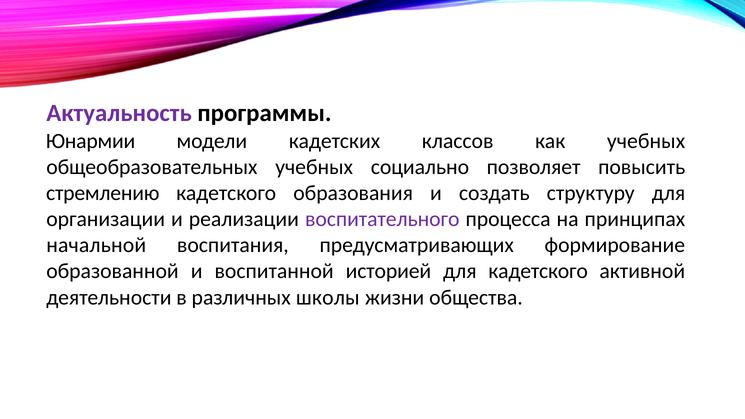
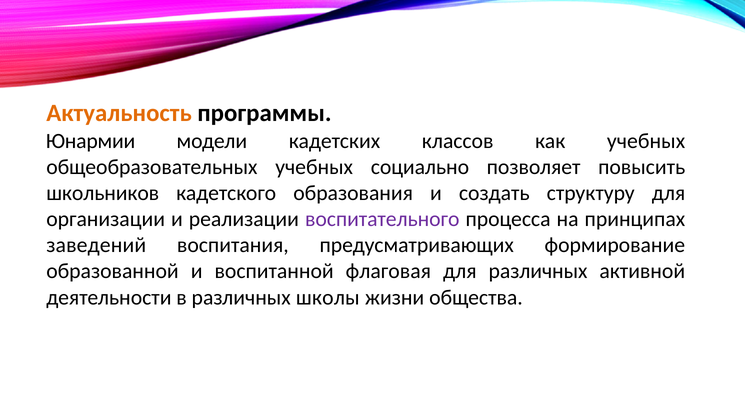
Актуальность colour: purple -> orange
стремлению: стремлению -> школьников
начальной: начальной -> заведений
историей: историей -> флаговая
для кадетского: кадетского -> различных
